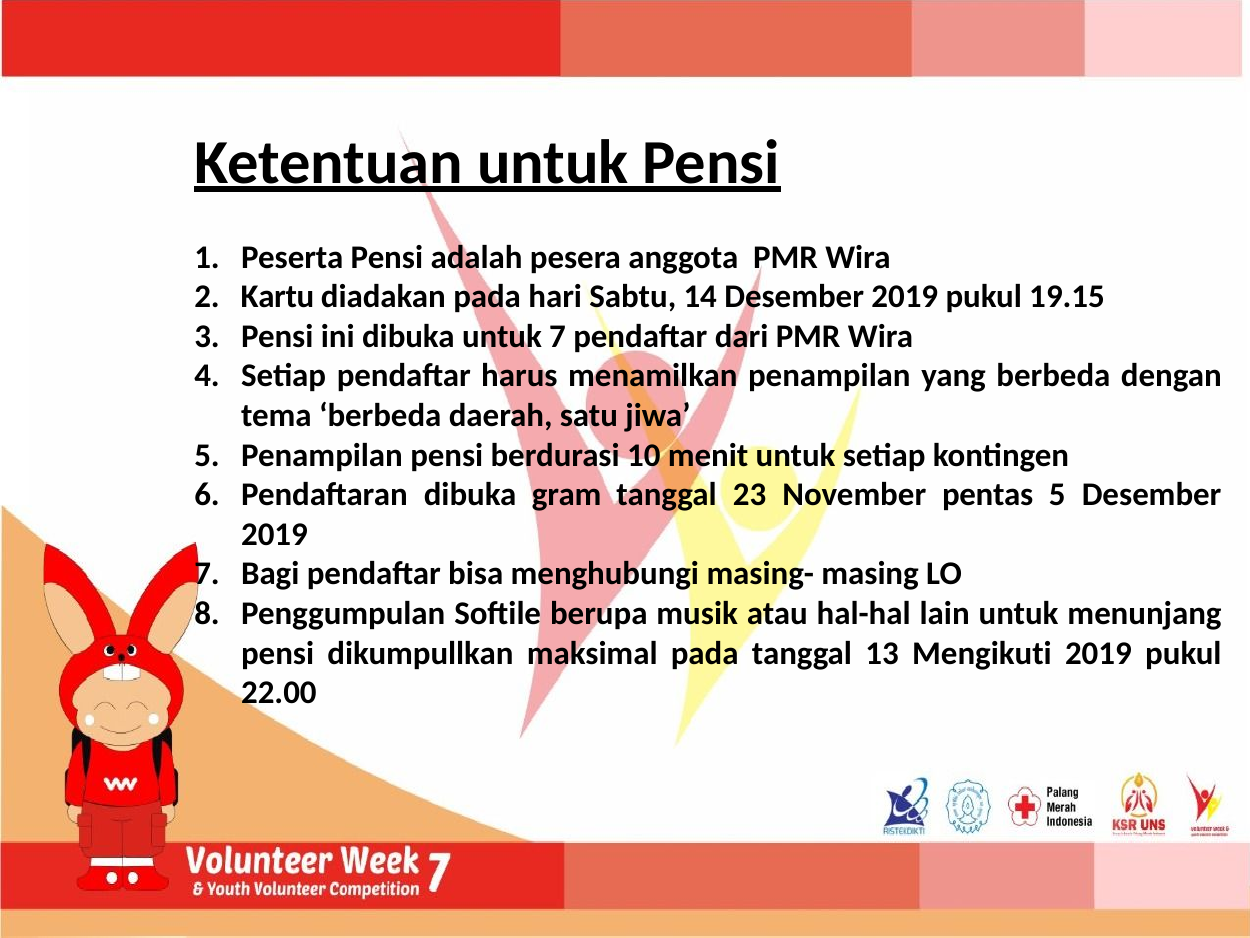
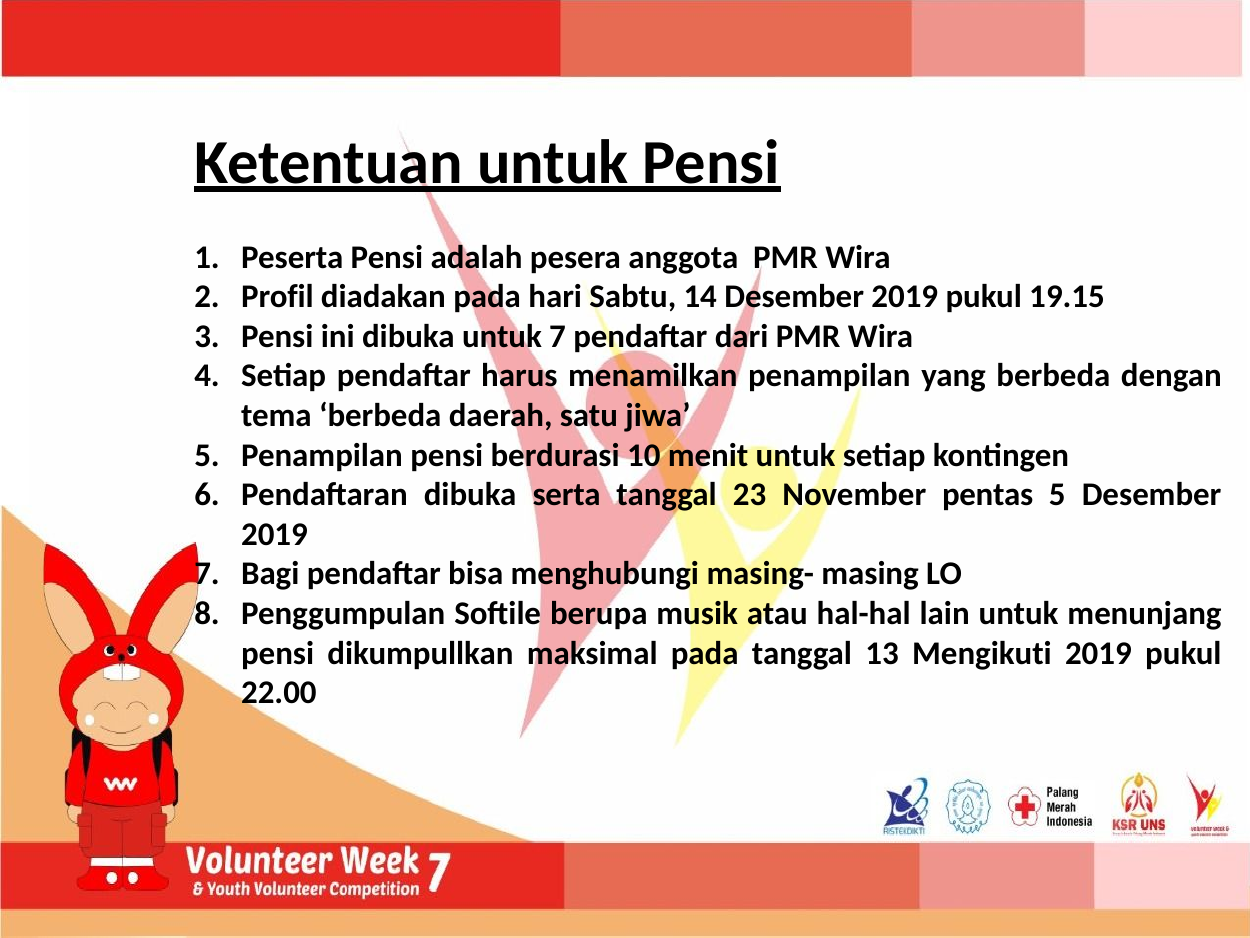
Kartu: Kartu -> Profil
gram: gram -> serta
